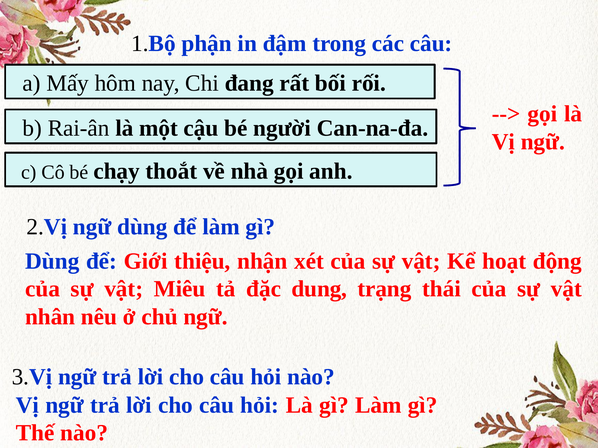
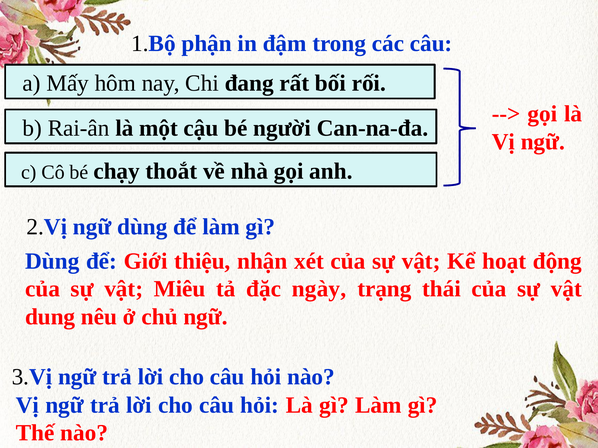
dung: dung -> ngày
nhân: nhân -> dung
